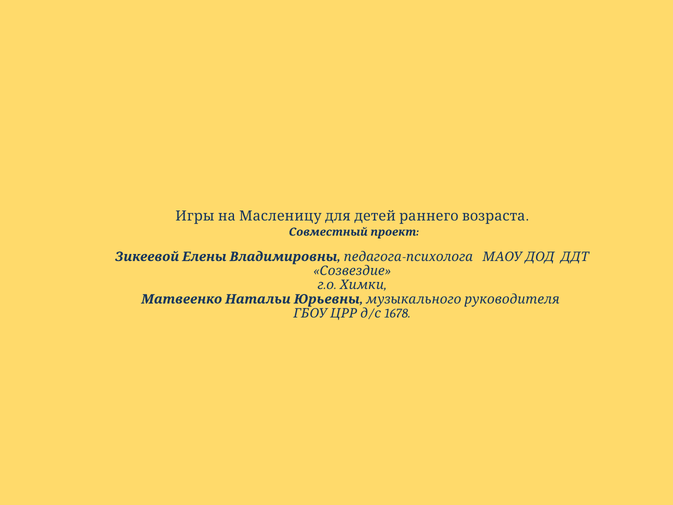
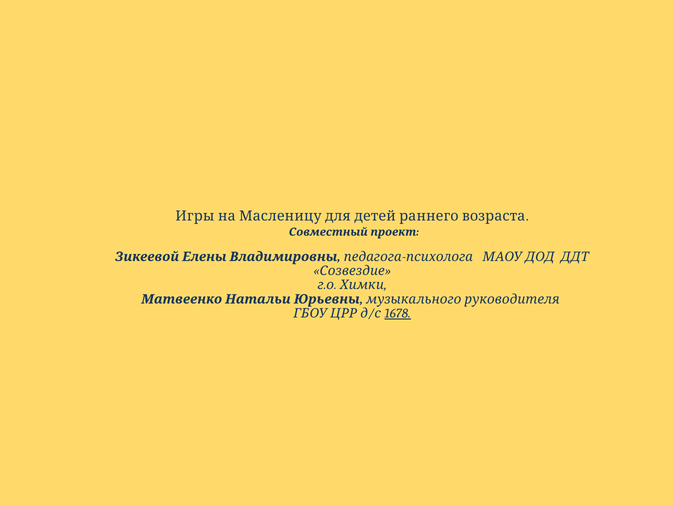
1678 underline: none -> present
